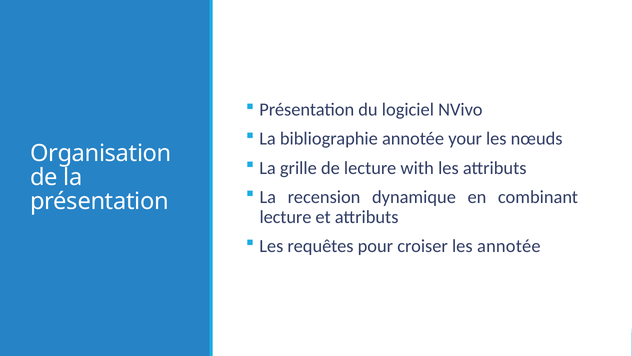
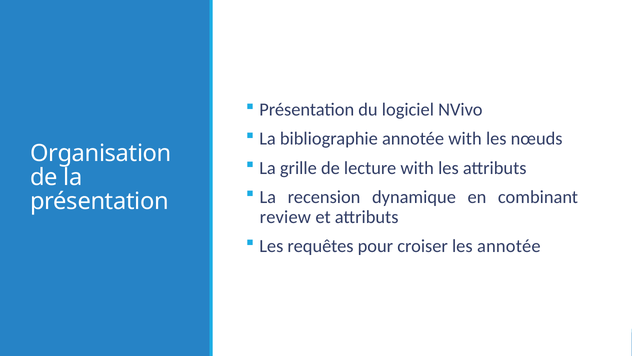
annotée your: your -> with
lecture at (286, 217): lecture -> review
